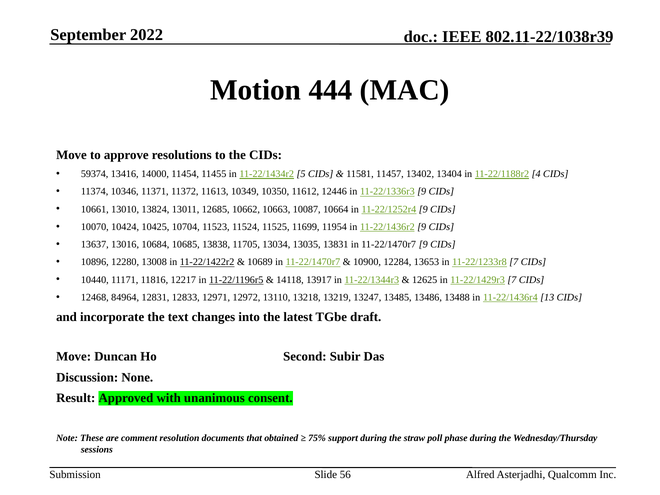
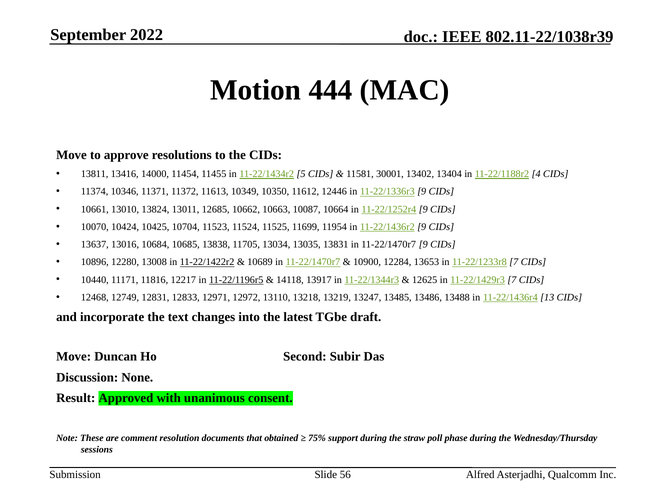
59374: 59374 -> 13811
11457: 11457 -> 30001
84964: 84964 -> 12749
